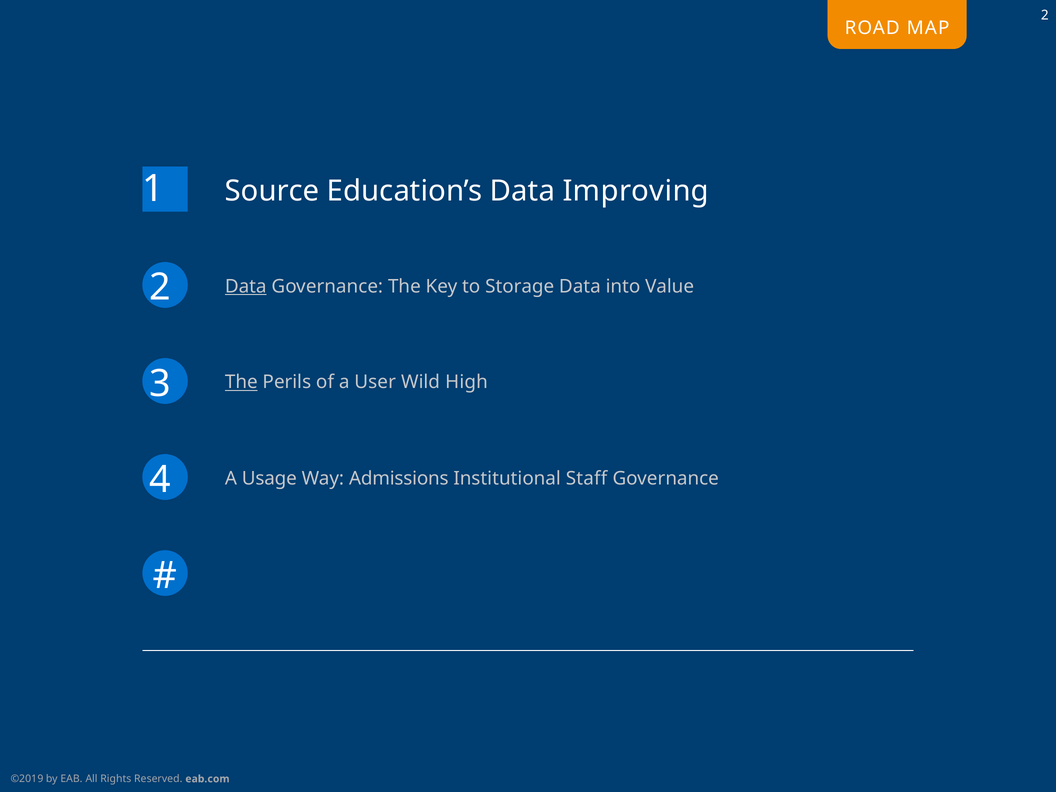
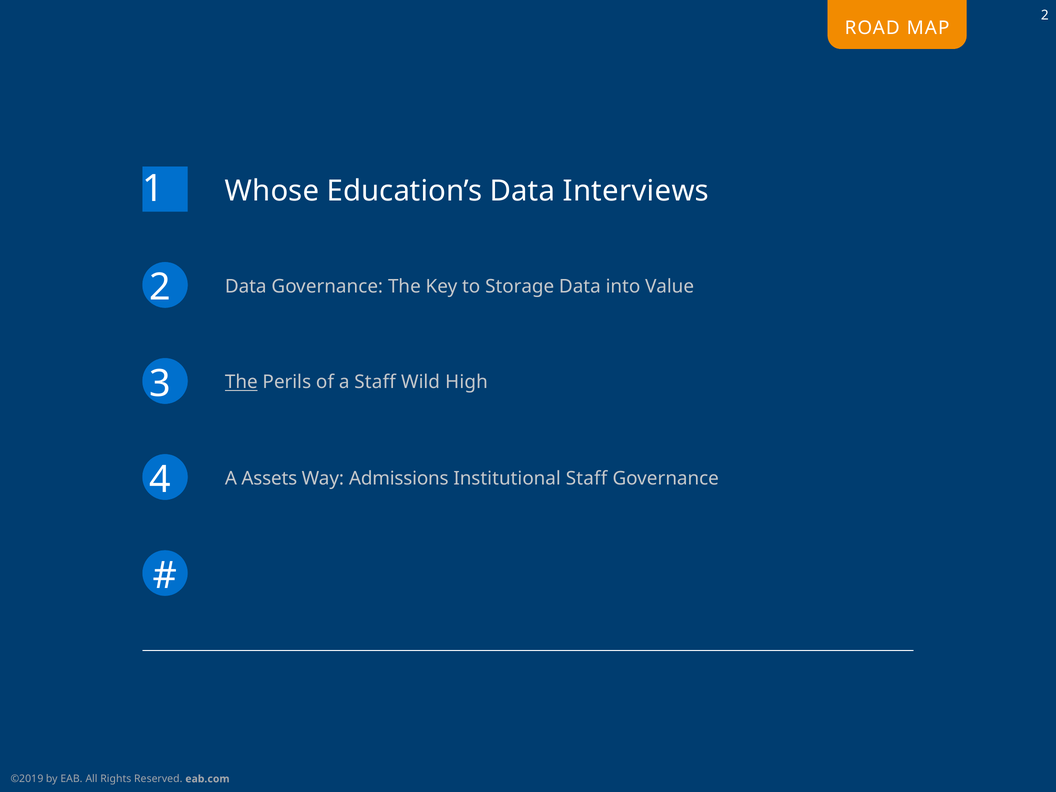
Source: Source -> Whose
Improving: Improving -> Interviews
Data at (246, 286) underline: present -> none
a User: User -> Staff
Usage: Usage -> Assets
